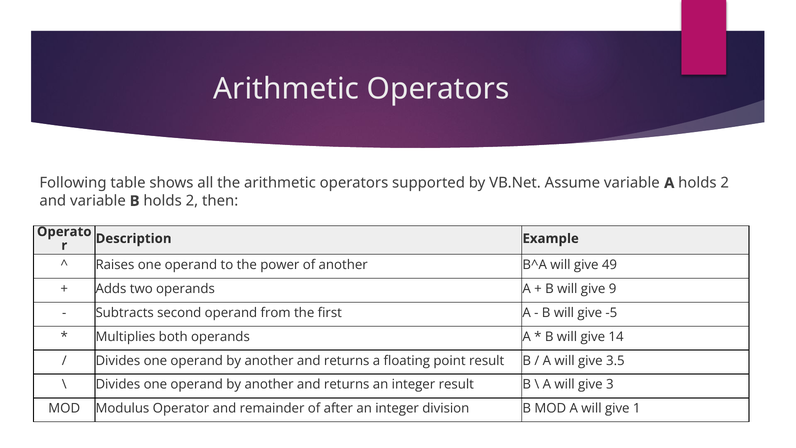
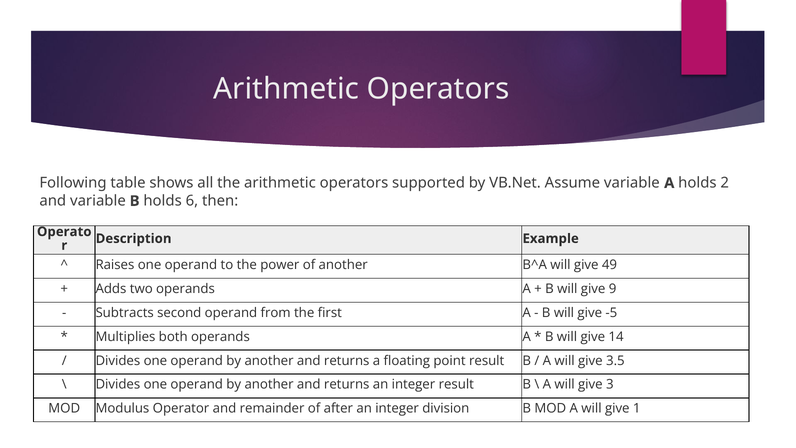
B holds 2: 2 -> 6
